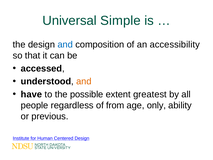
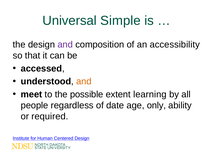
and at (65, 44) colour: blue -> purple
have: have -> meet
greatest: greatest -> learning
from: from -> date
previous: previous -> required
